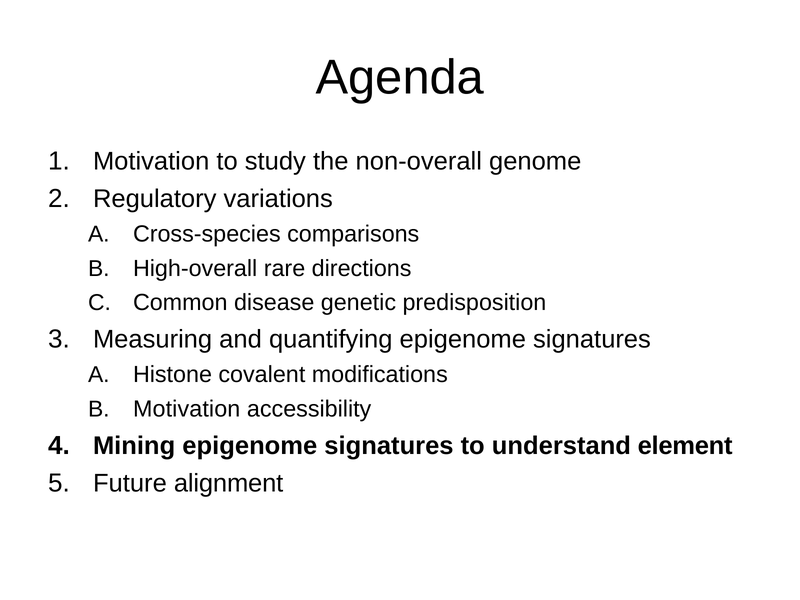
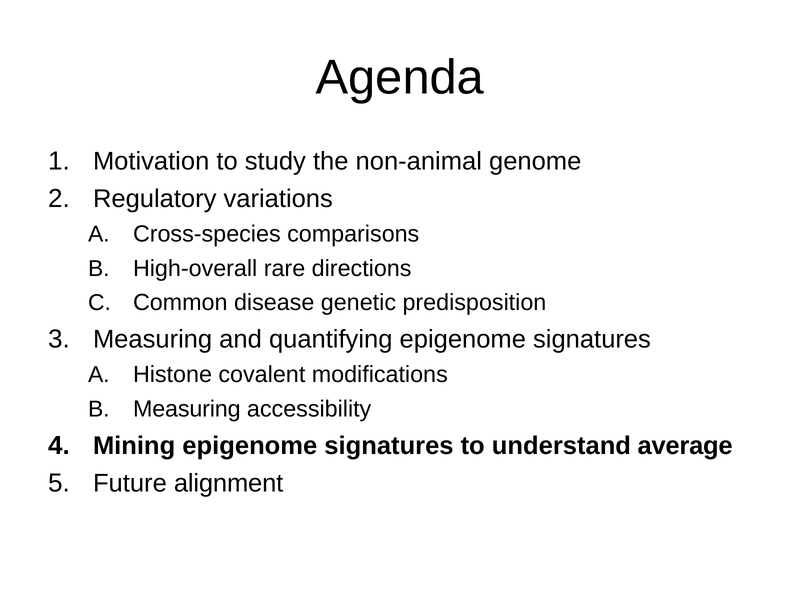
non-overall: non-overall -> non-animal
Motivation at (187, 409): Motivation -> Measuring
element: element -> average
